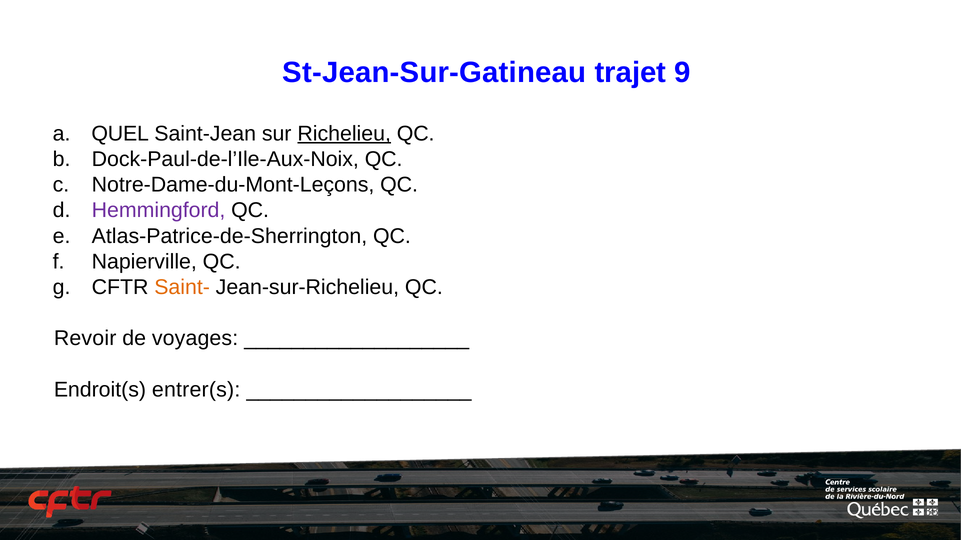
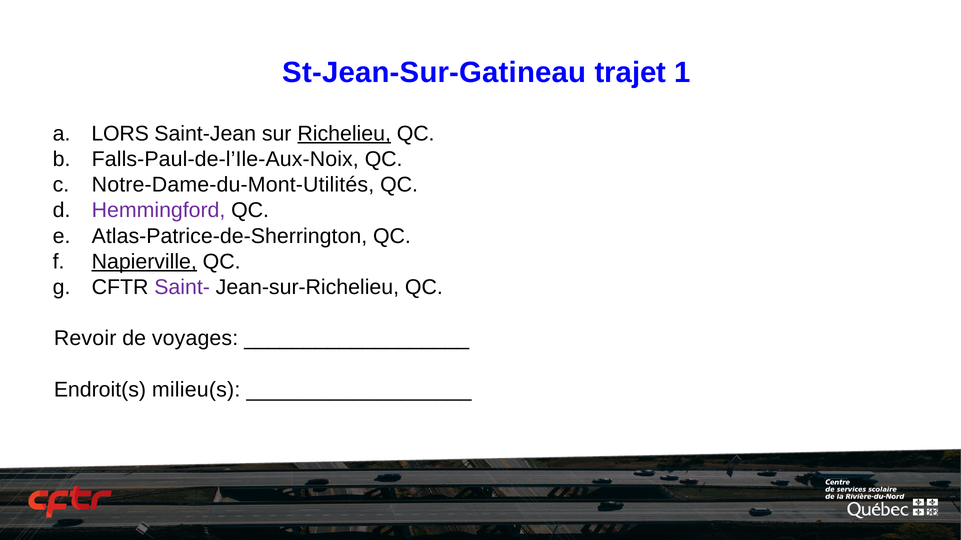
9: 9 -> 1
QUEL: QUEL -> LORS
Dock-Paul-de-l’Ile-Aux-Noix: Dock-Paul-de-l’Ile-Aux-Noix -> Falls-Paul-de-l’Ile-Aux-Noix
Notre-Dame-du-Mont-Leçons: Notre-Dame-du-Mont-Leçons -> Notre-Dame-du-Mont-Utilités
Napierville underline: none -> present
Saint- colour: orange -> purple
entrer(s: entrer(s -> milieu(s
